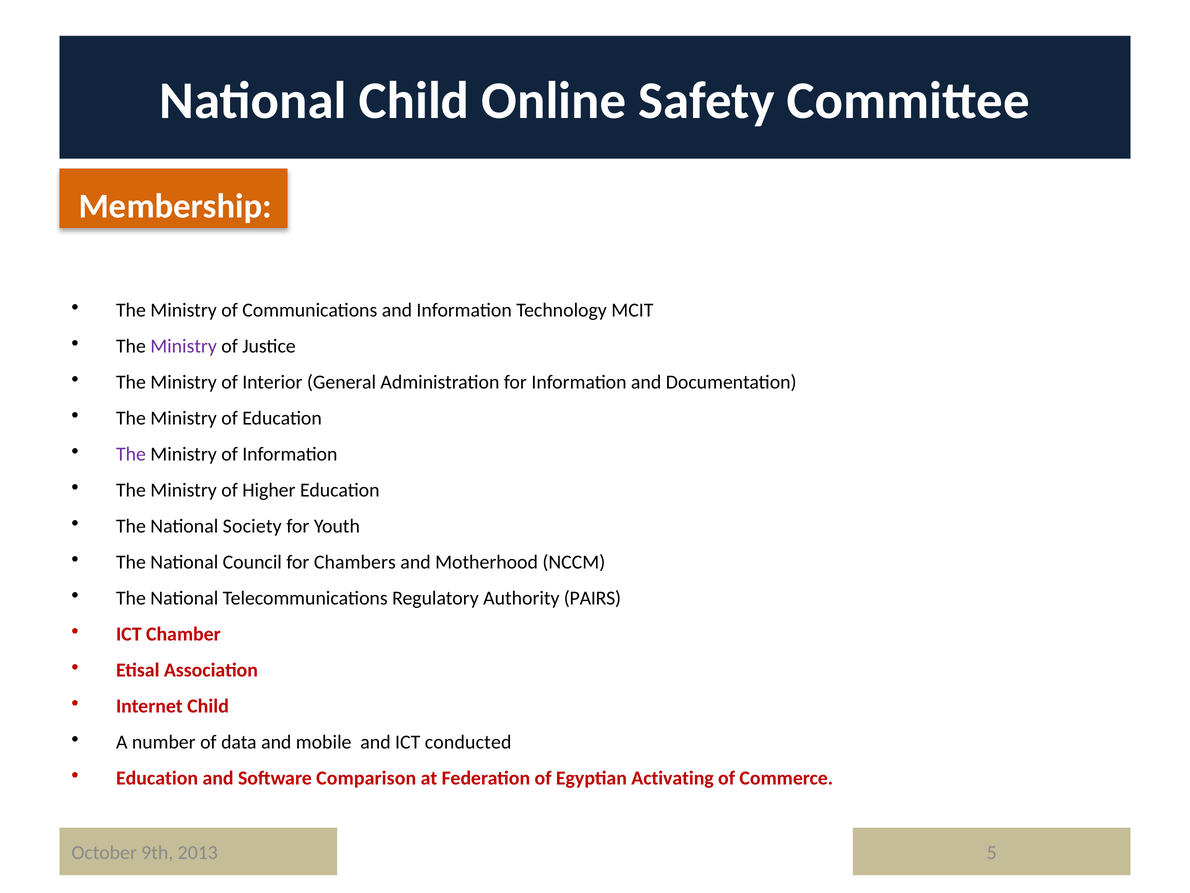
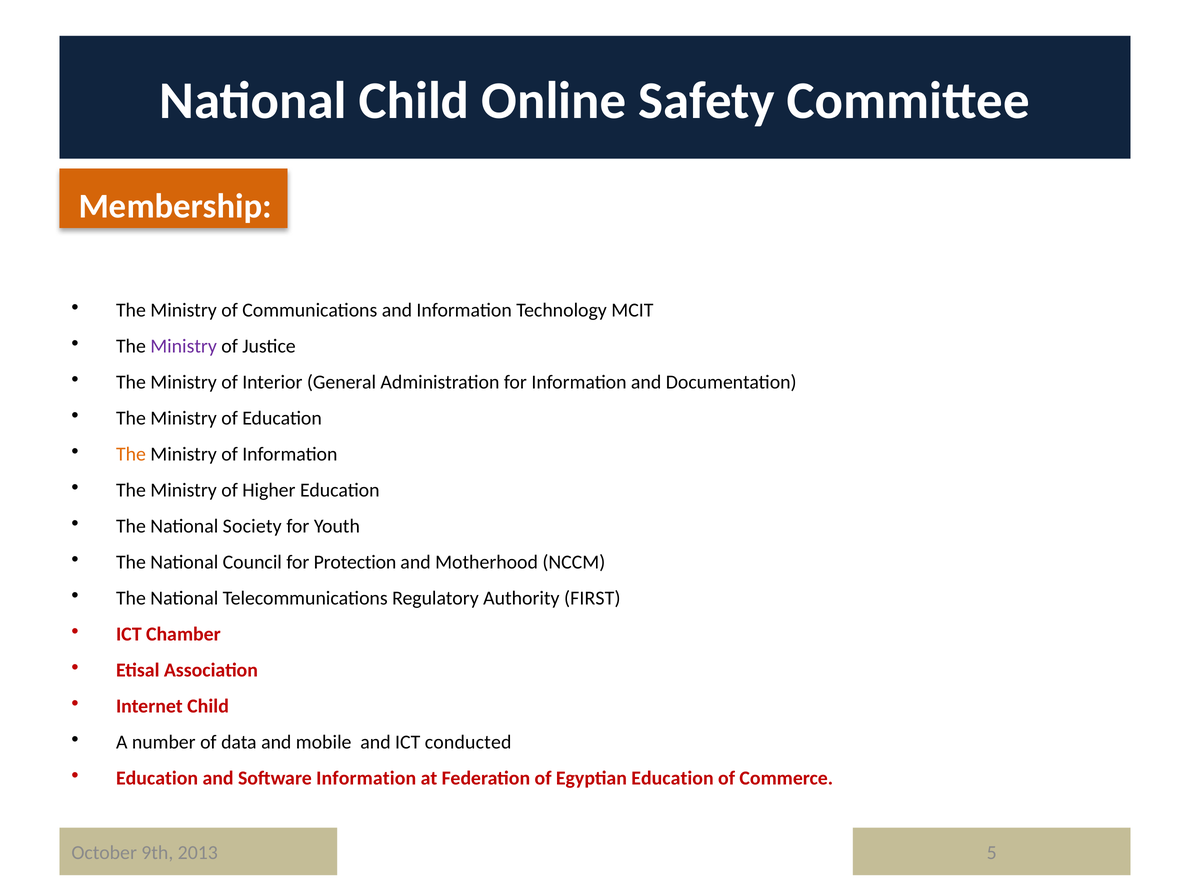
The at (131, 454) colour: purple -> orange
Chambers: Chambers -> Protection
PAIRS: PAIRS -> FIRST
Software Comparison: Comparison -> Information
Egyptian Activating: Activating -> Education
